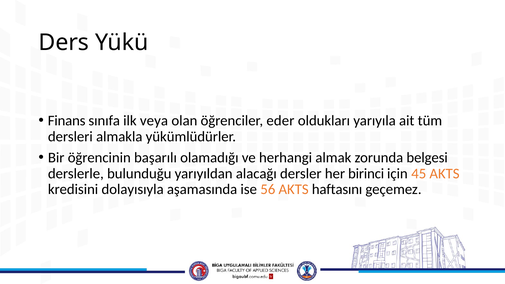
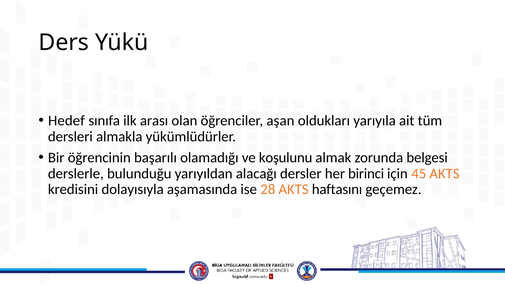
Finans: Finans -> Hedef
veya: veya -> arası
eder: eder -> aşan
herhangi: herhangi -> koşulunu
56: 56 -> 28
